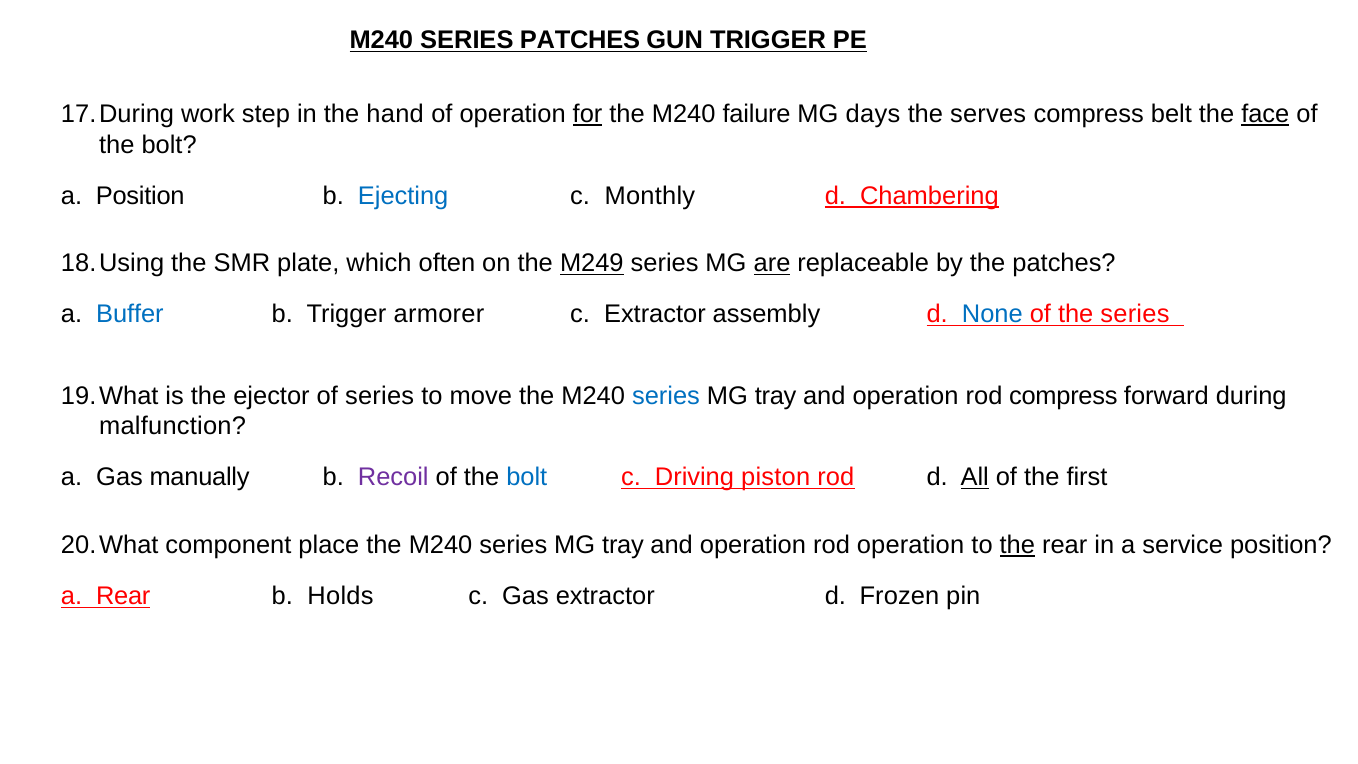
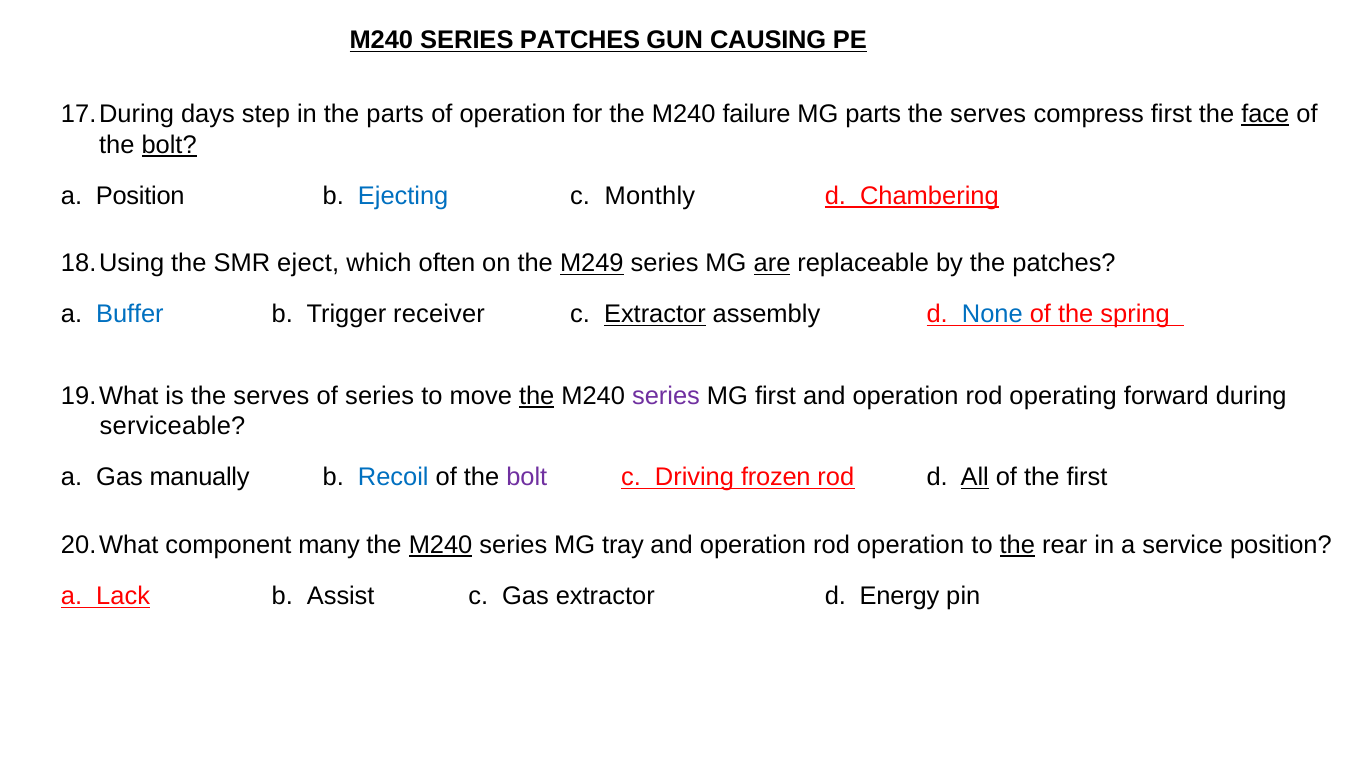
GUN TRIGGER: TRIGGER -> CAUSING
work: work -> days
the hand: hand -> parts
for underline: present -> none
MG days: days -> parts
compress belt: belt -> first
bolt at (169, 145) underline: none -> present
plate: plate -> eject
armorer: armorer -> receiver
Extractor at (655, 314) underline: none -> present
the series: series -> spring
is the ejector: ejector -> serves
the at (537, 396) underline: none -> present
series at (666, 396) colour: blue -> purple
tray at (776, 396): tray -> first
rod compress: compress -> operating
malfunction: malfunction -> serviceable
Recoil colour: purple -> blue
bolt at (527, 477) colour: blue -> purple
piston: piston -> frozen
place: place -> many
M240 at (441, 545) underline: none -> present
a Rear: Rear -> Lack
Holds: Holds -> Assist
Frozen: Frozen -> Energy
